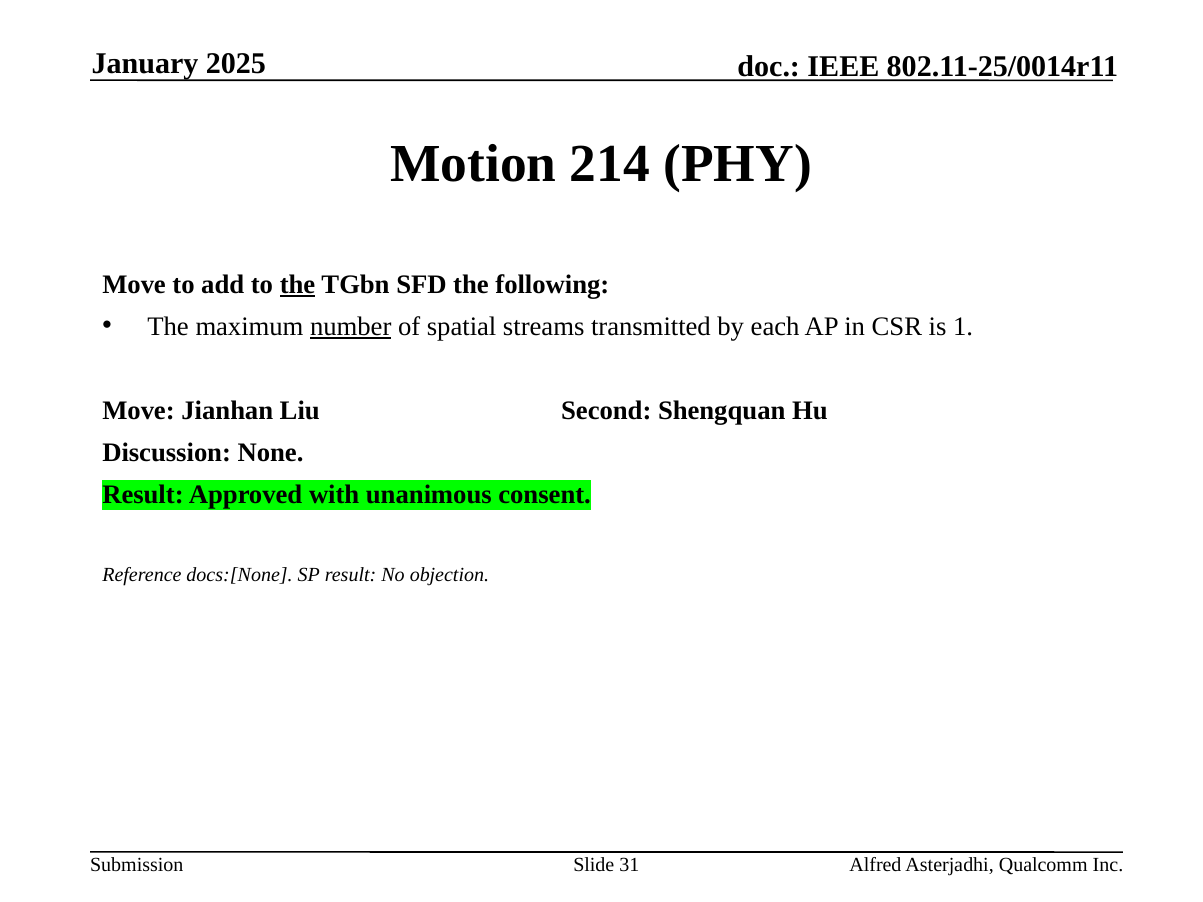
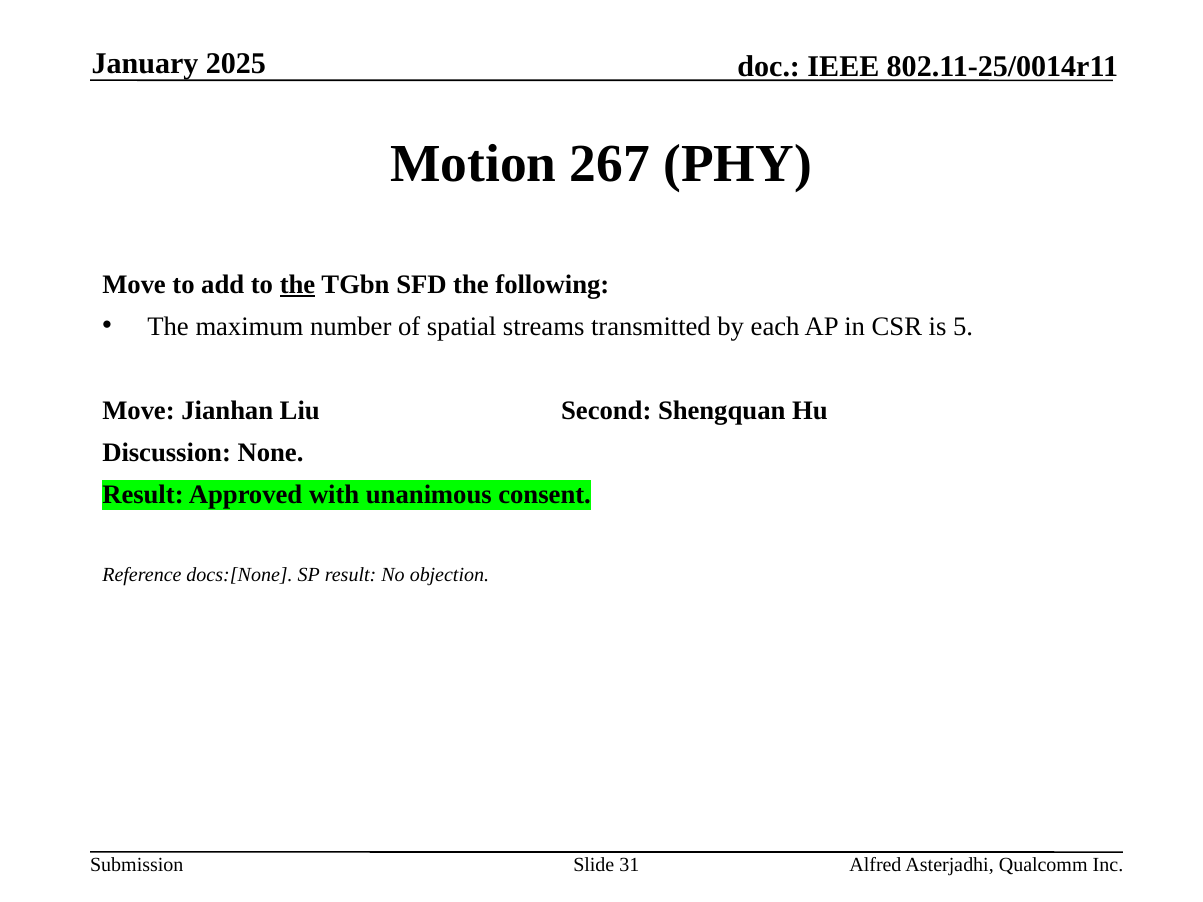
214: 214 -> 267
number underline: present -> none
1: 1 -> 5
